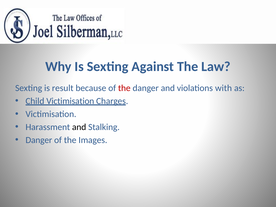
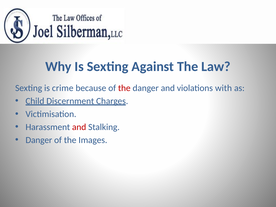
result: result -> crime
Child Victimisation: Victimisation -> Discernment
and at (79, 127) colour: black -> red
